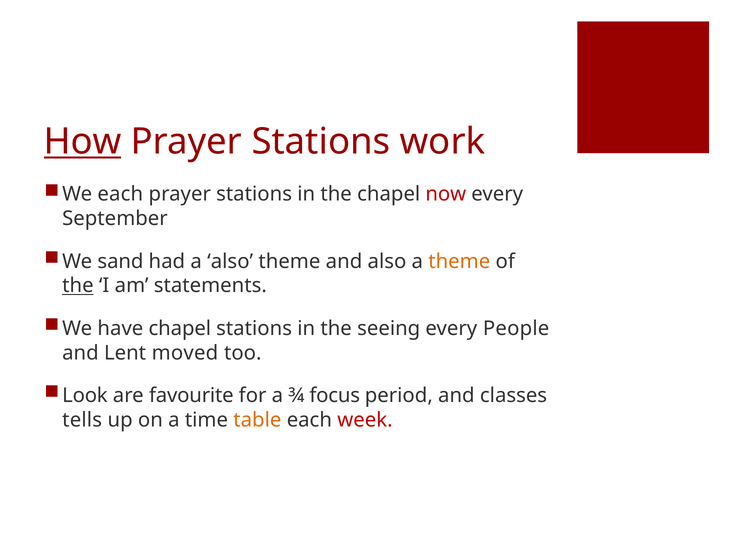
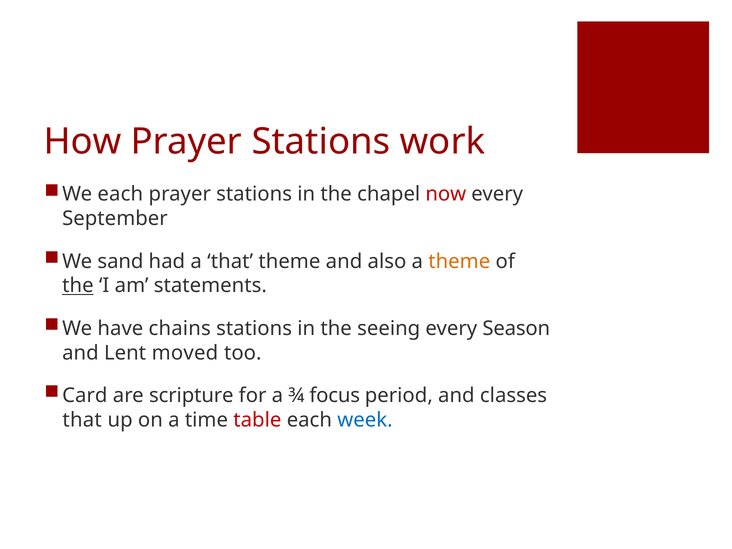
How underline: present -> none
a also: also -> that
have chapel: chapel -> chains
People: People -> Season
Look: Look -> Card
favourite: favourite -> scripture
tells at (82, 420): tells -> that
table colour: orange -> red
week colour: red -> blue
